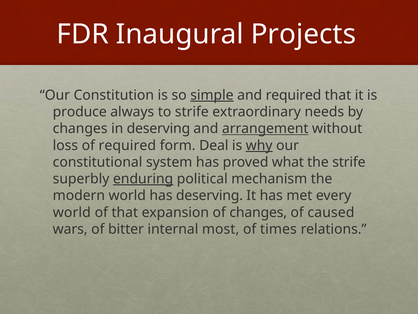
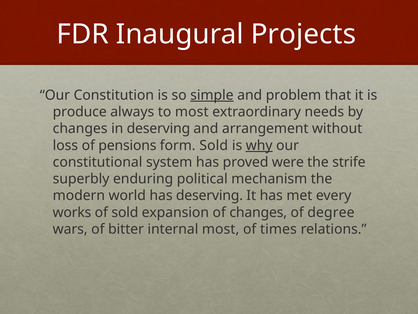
and required: required -> problem
to strife: strife -> most
arrangement underline: present -> none
of required: required -> pensions
form Deal: Deal -> Sold
what: what -> were
enduring underline: present -> none
world at (72, 212): world -> works
of that: that -> sold
caused: caused -> degree
